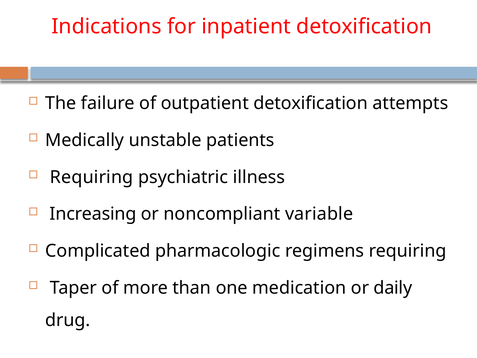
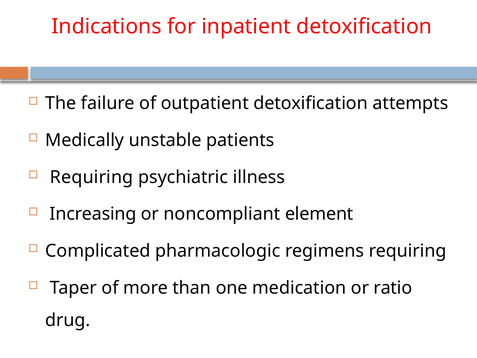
variable: variable -> element
daily: daily -> ratio
